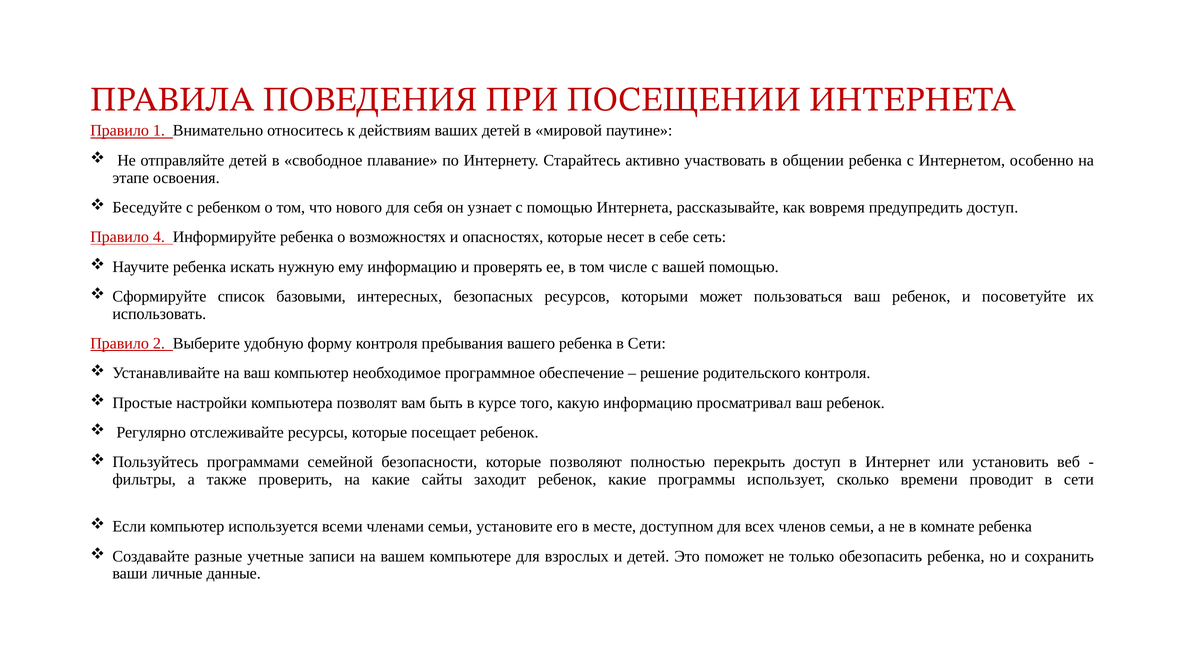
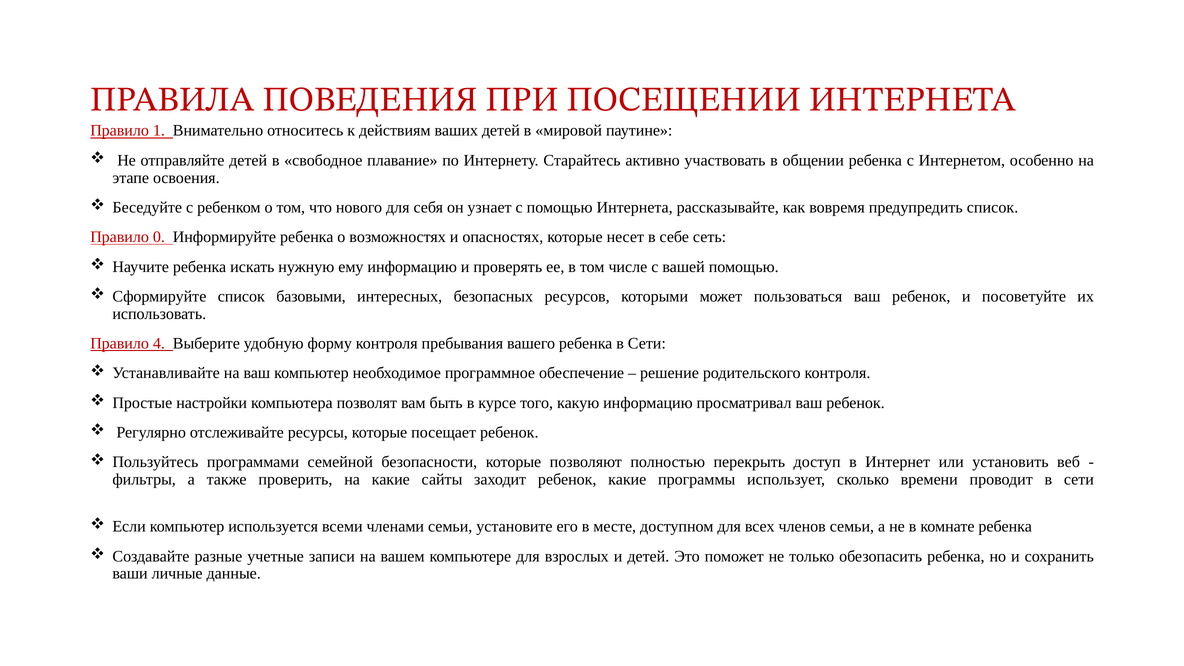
предупредить доступ: доступ -> список
4: 4 -> 0
2: 2 -> 4
